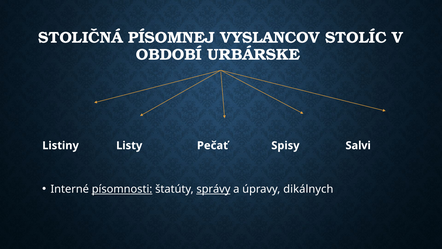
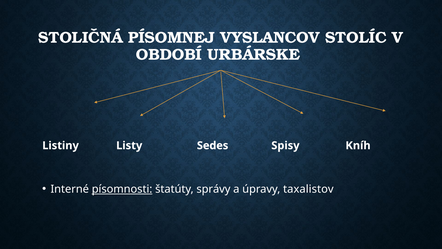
Pečať: Pečať -> Sedes
Salvi: Salvi -> Kníh
správy underline: present -> none
dikálnych: dikálnych -> taxalistov
